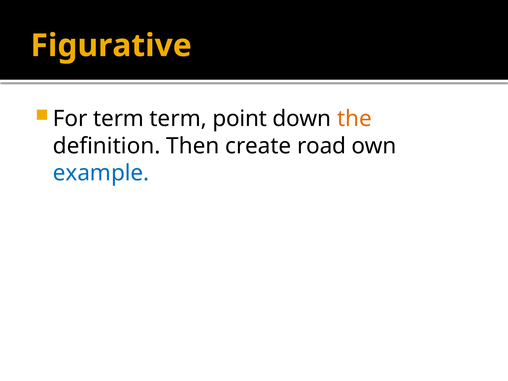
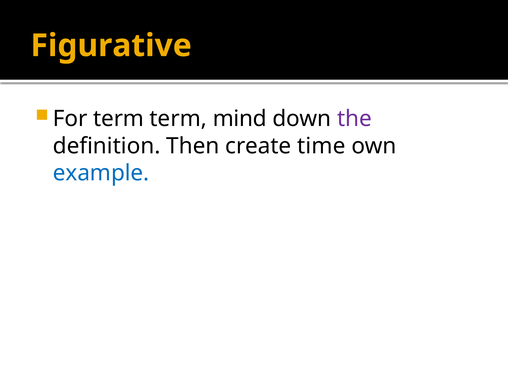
point: point -> mind
the colour: orange -> purple
road: road -> time
